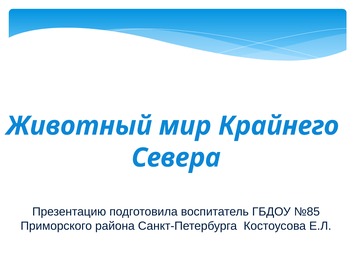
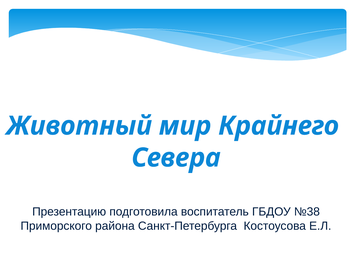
№85: №85 -> №38
